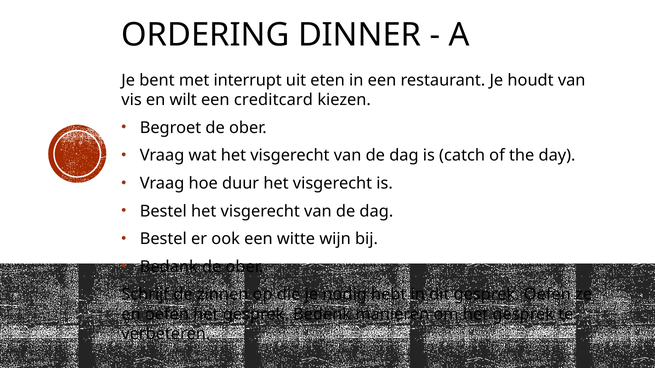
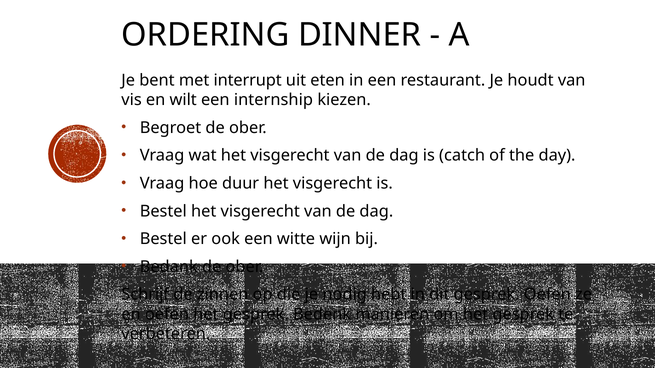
creditcard: creditcard -> internship
